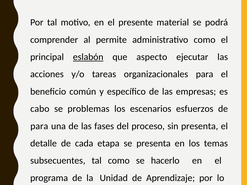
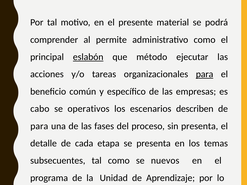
aspecto: aspecto -> método
para at (205, 74) underline: none -> present
problemas: problemas -> operativos
esfuerzos: esfuerzos -> describen
hacerlo: hacerlo -> nuevos
